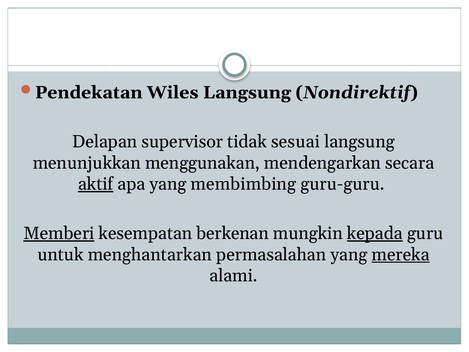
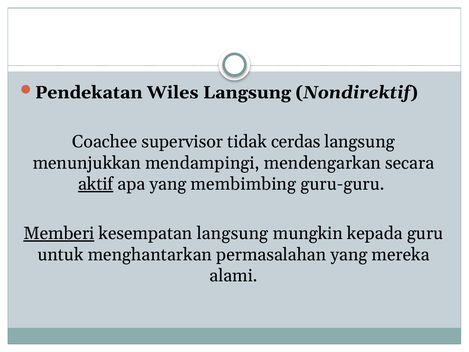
Delapan: Delapan -> Coachee
sesuai: sesuai -> cerdas
menggunakan: menggunakan -> mendampingi
kesempatan berkenan: berkenan -> langsung
kepada underline: present -> none
mereka underline: present -> none
